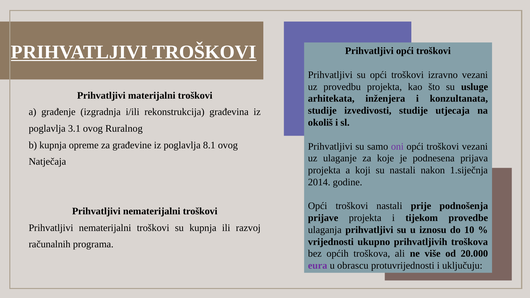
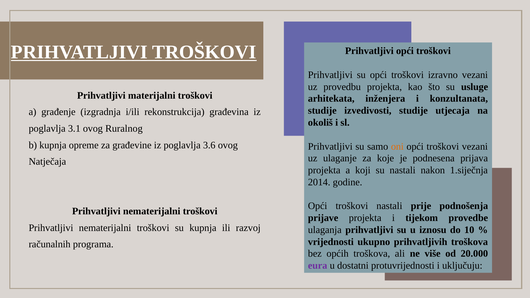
8.1: 8.1 -> 3.6
oni colour: purple -> orange
obrascu: obrascu -> dostatni
